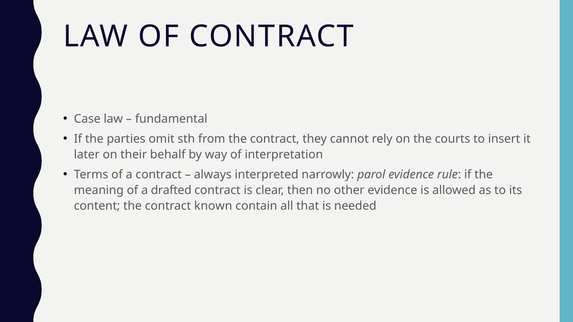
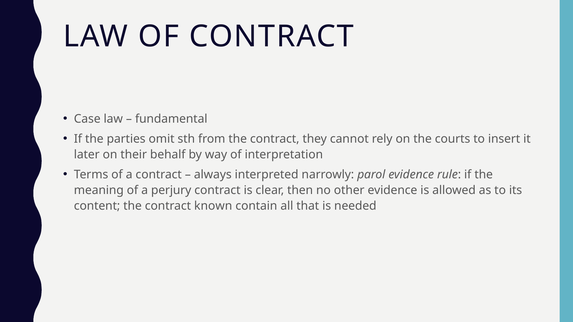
drafted: drafted -> perjury
